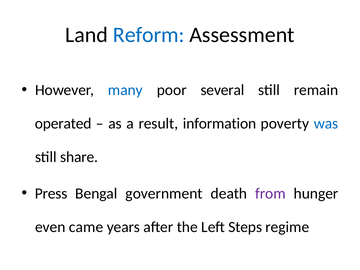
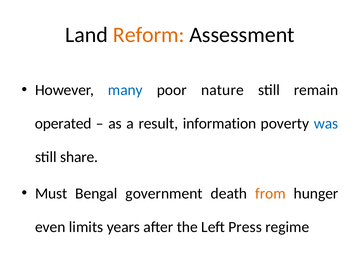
Reform colour: blue -> orange
several: several -> nature
Press: Press -> Must
from colour: purple -> orange
came: came -> limits
Steps: Steps -> Press
